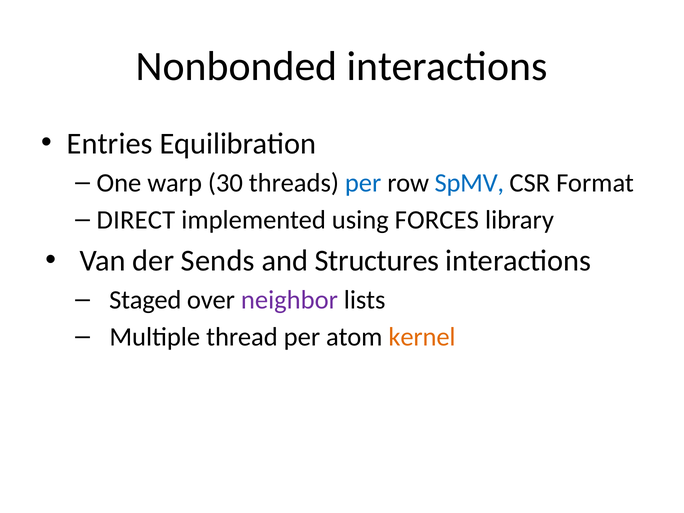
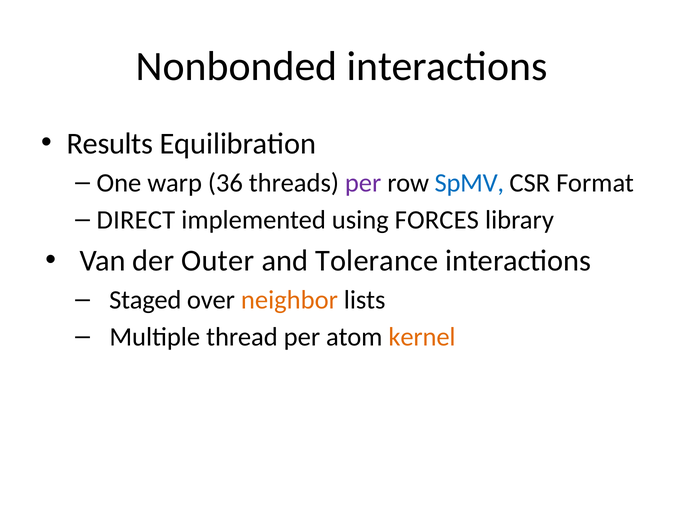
Entries: Entries -> Results
30: 30 -> 36
per at (363, 183) colour: blue -> purple
Sends: Sends -> Outer
Structures: Structures -> Tolerance
neighbor colour: purple -> orange
